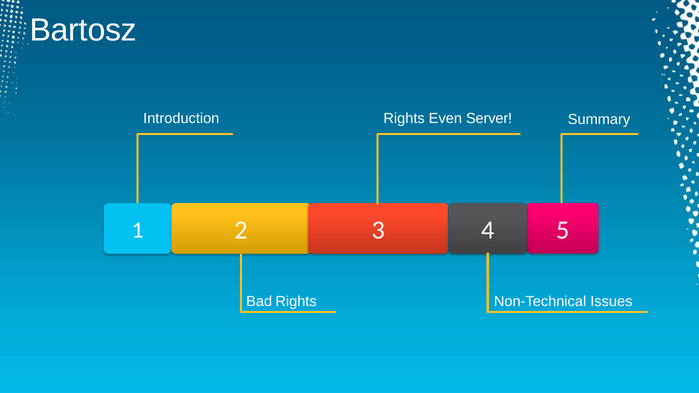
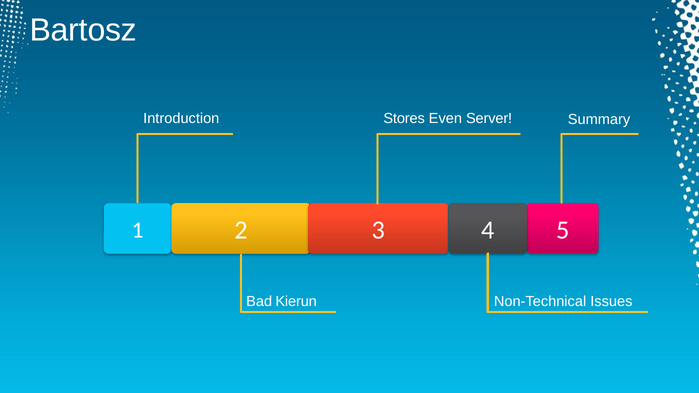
Rights at (404, 118): Rights -> Stores
Bad Rights: Rights -> Kierun
